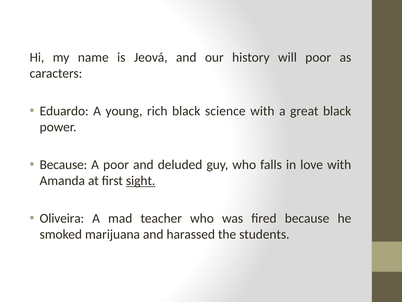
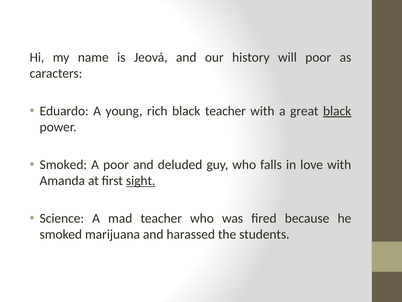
black science: science -> teacher
black at (337, 111) underline: none -> present
Because at (63, 164): Because -> Smoked
Oliveira: Oliveira -> Science
